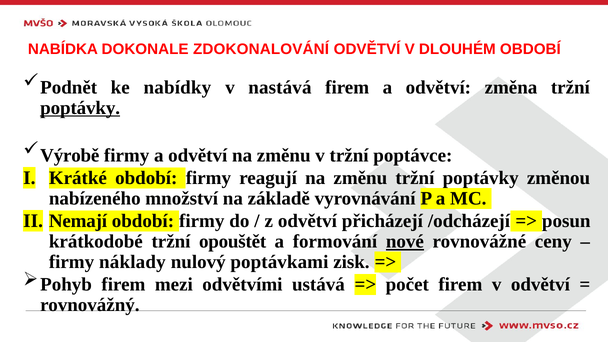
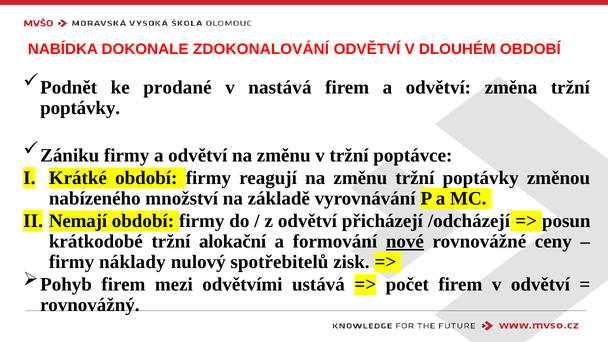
nabídky: nabídky -> prodané
poptávky at (80, 108) underline: present -> none
Výrobě: Výrobě -> Zániku
opouštět: opouštět -> alokační
poptávkami: poptávkami -> spotřebitelů
